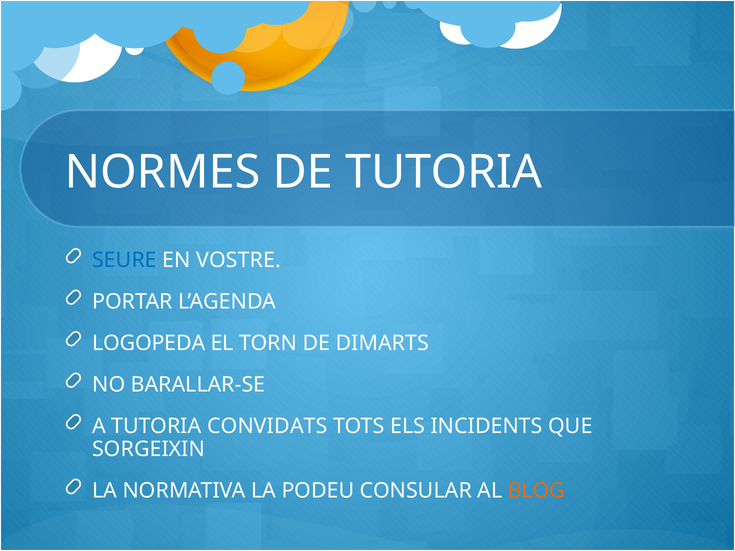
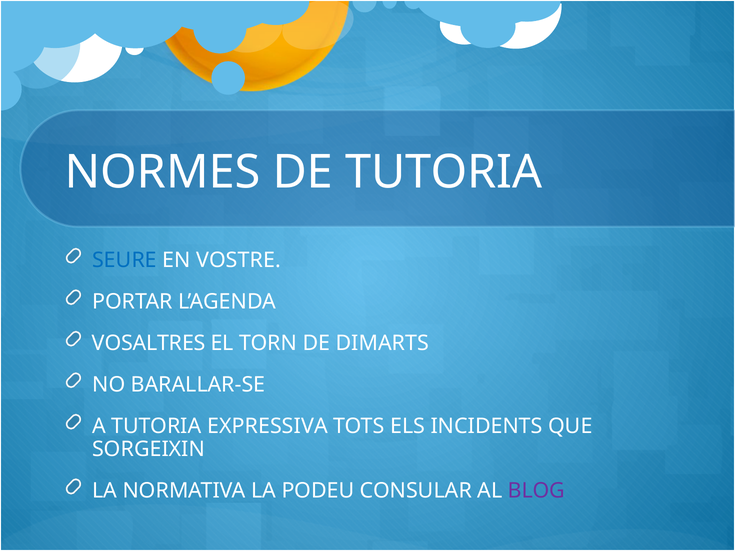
LOGOPEDA: LOGOPEDA -> VOSALTRES
CONVIDATS: CONVIDATS -> EXPRESSIVA
BLOG colour: orange -> purple
